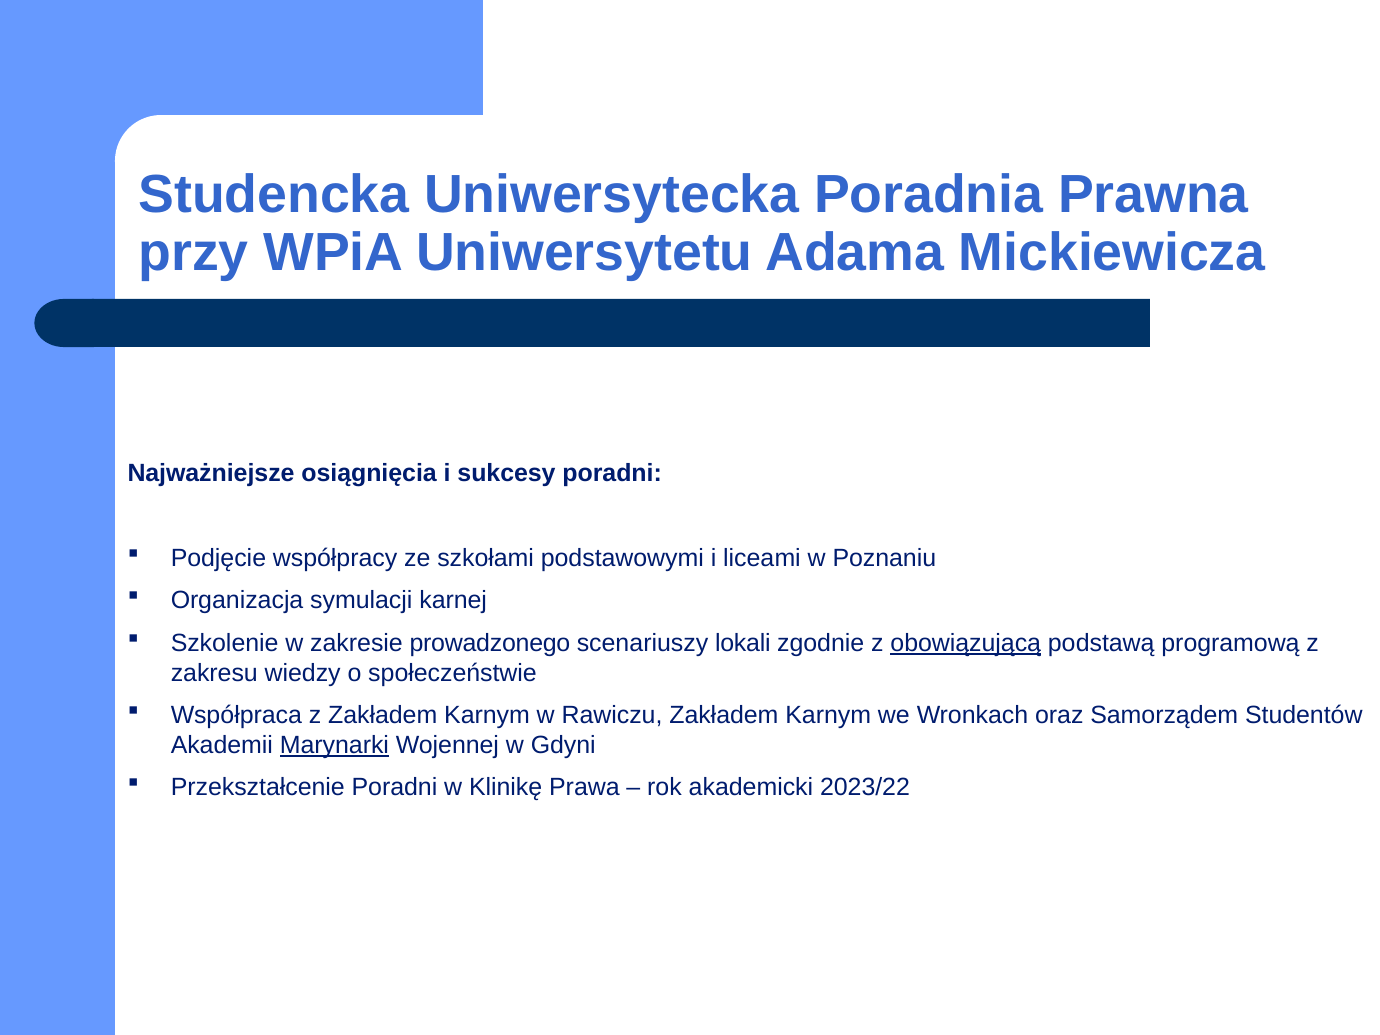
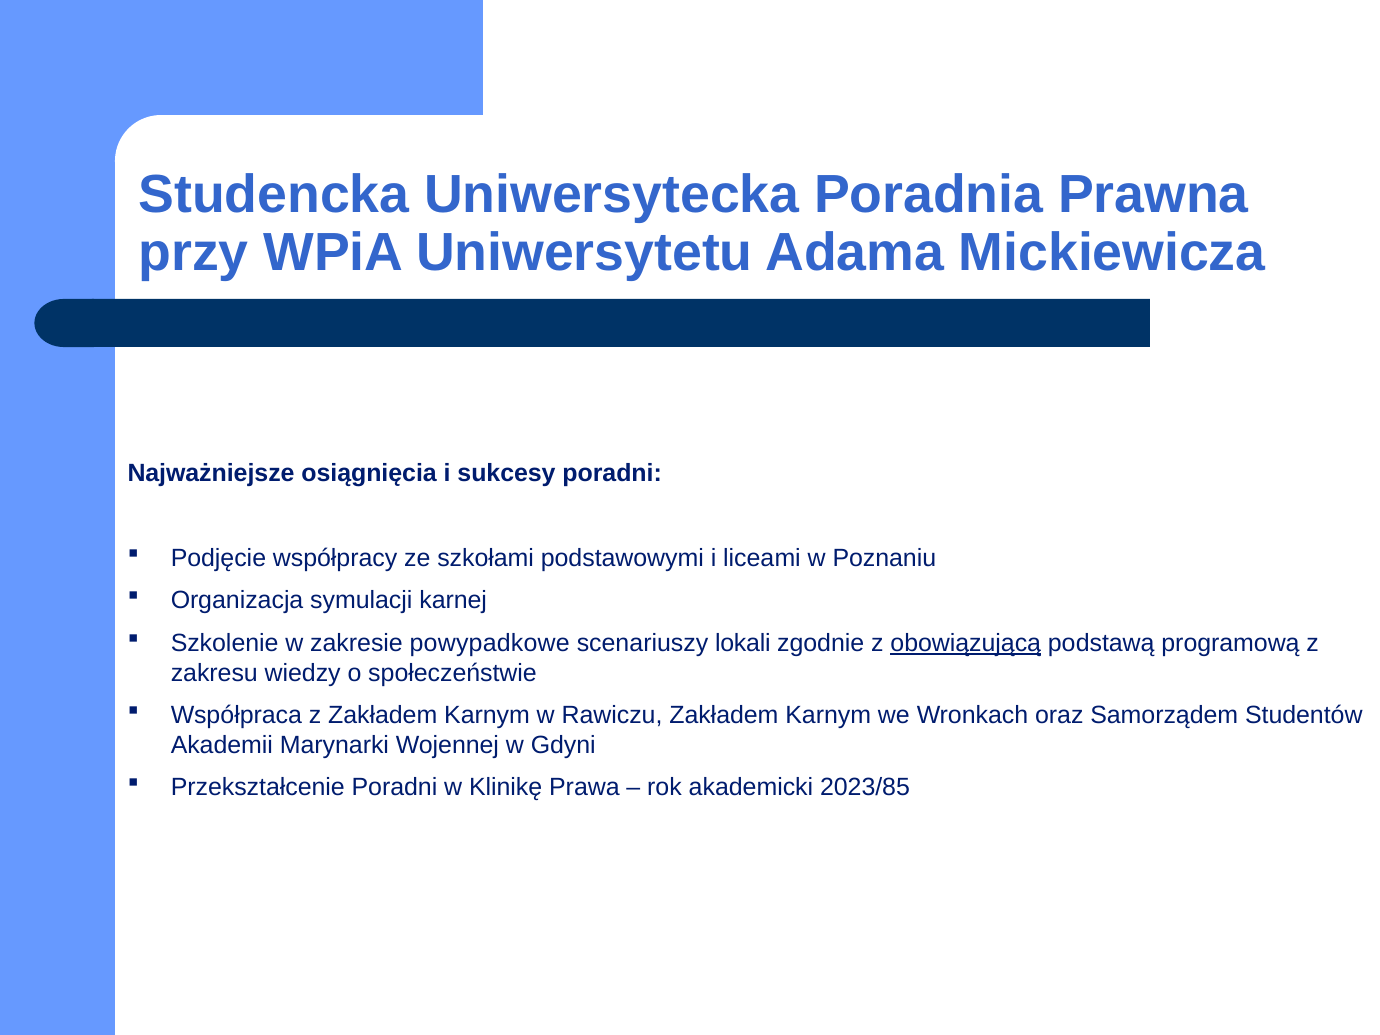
prowadzonego: prowadzonego -> powypadkowe
Marynarki underline: present -> none
2023/22: 2023/22 -> 2023/85
